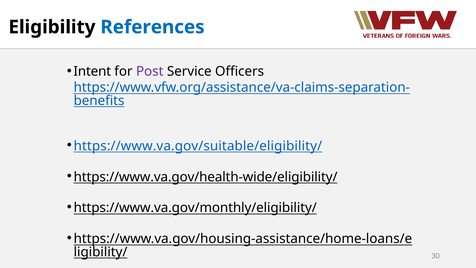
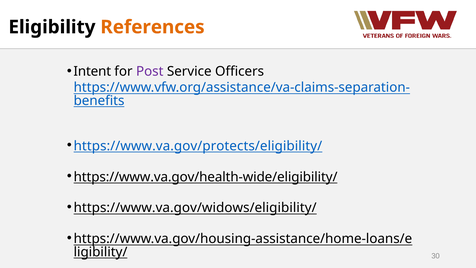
References colour: blue -> orange
https://www.va.gov/suitable/eligibility/: https://www.va.gov/suitable/eligibility/ -> https://www.va.gov/protects/eligibility/
https://www.va.gov/monthly/eligibility/: https://www.va.gov/monthly/eligibility/ -> https://www.va.gov/widows/eligibility/
